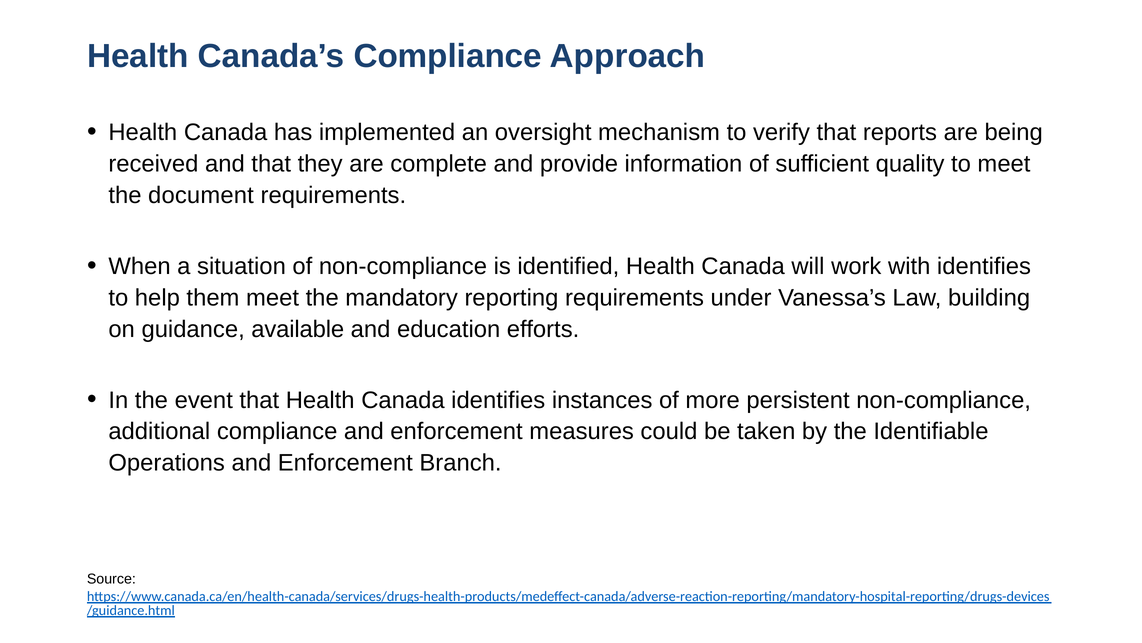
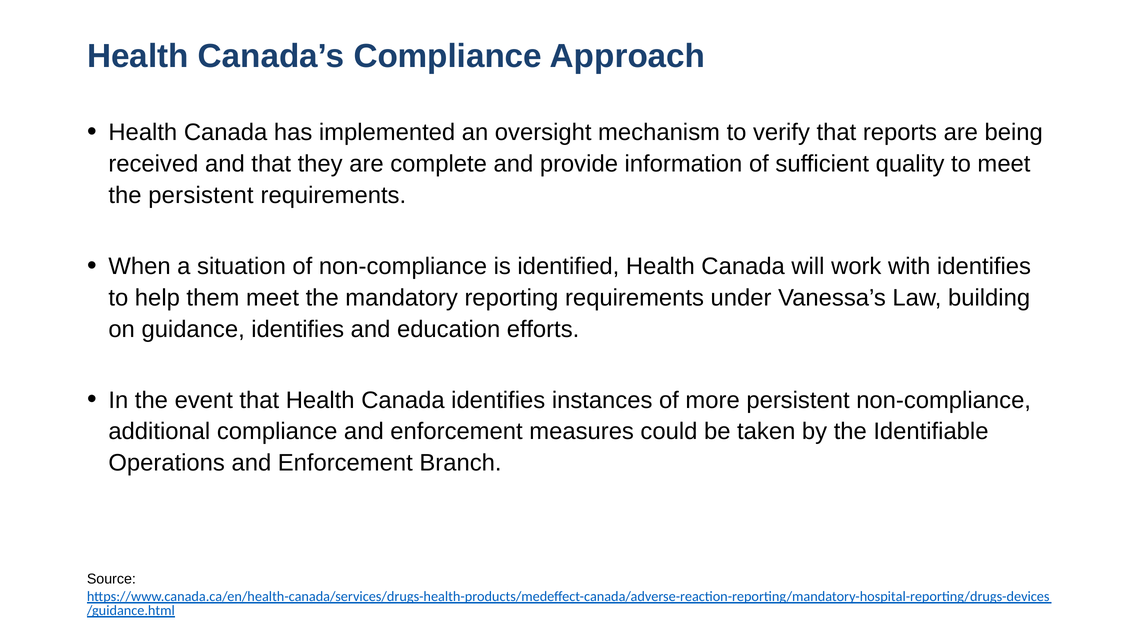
the document: document -> persistent
guidance available: available -> identifies
